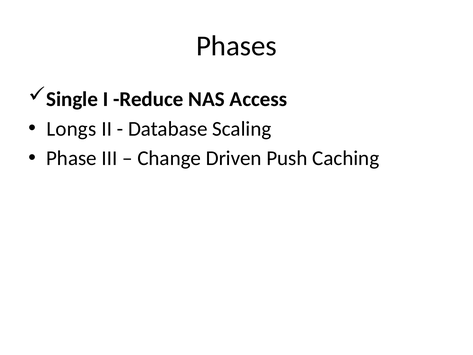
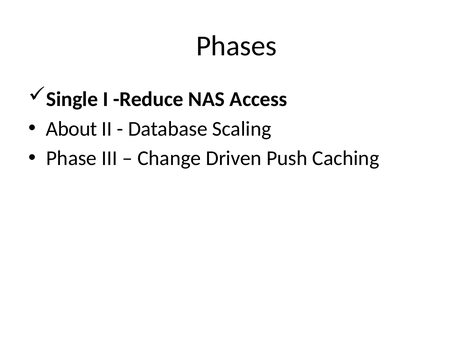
Longs: Longs -> About
